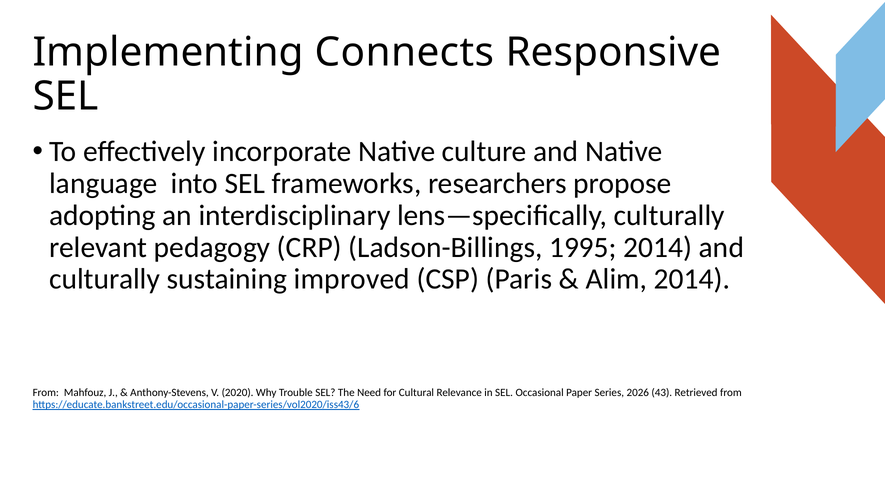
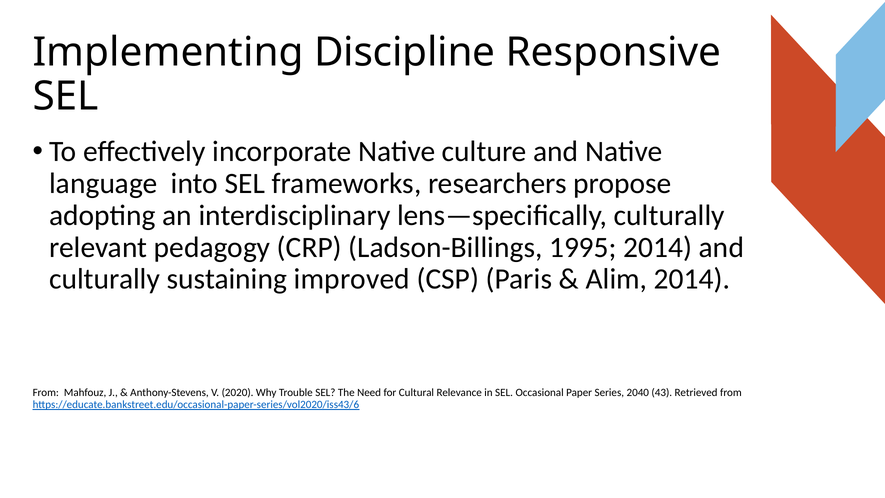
Connects: Connects -> Discipline
2026: 2026 -> 2040
